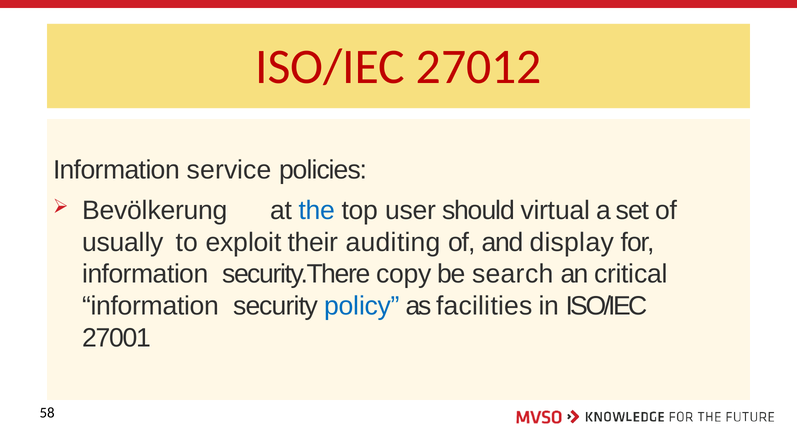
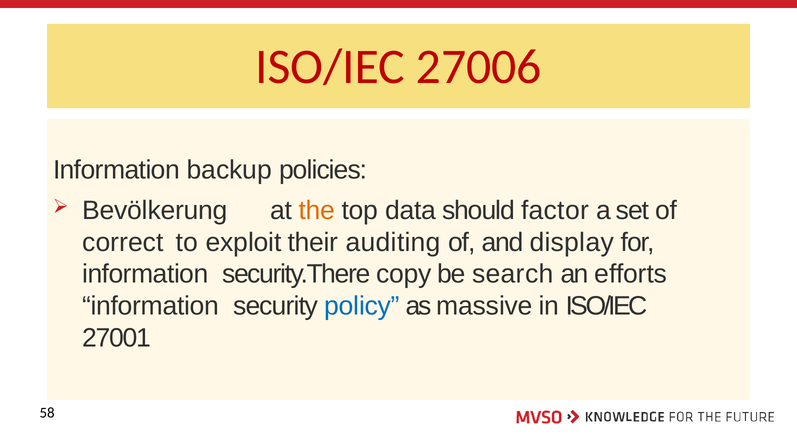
27012: 27012 -> 27006
service: service -> backup
the colour: blue -> orange
user: user -> data
virtual: virtual -> factor
usually: usually -> correct
critical: critical -> efforts
facilities: facilities -> massive
